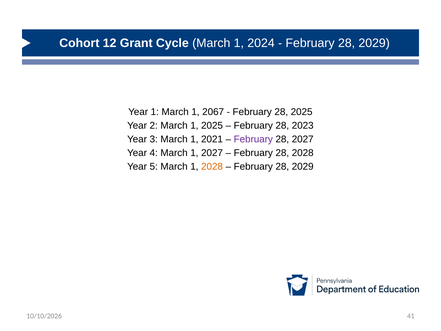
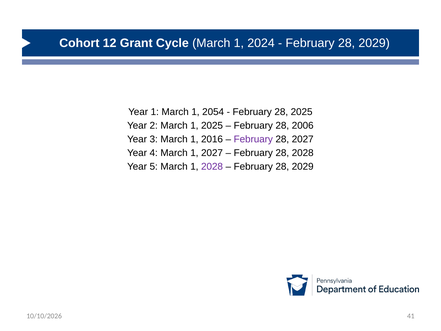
2067: 2067 -> 2054
2023: 2023 -> 2006
2021: 2021 -> 2016
2028 at (212, 167) colour: orange -> purple
